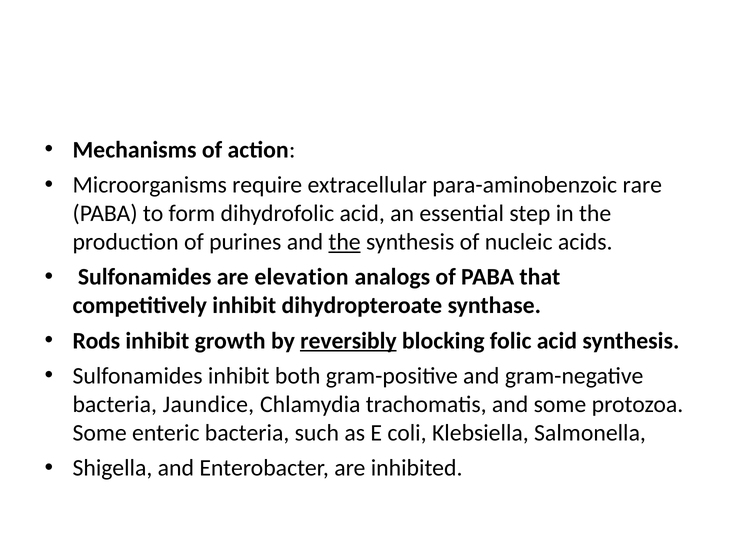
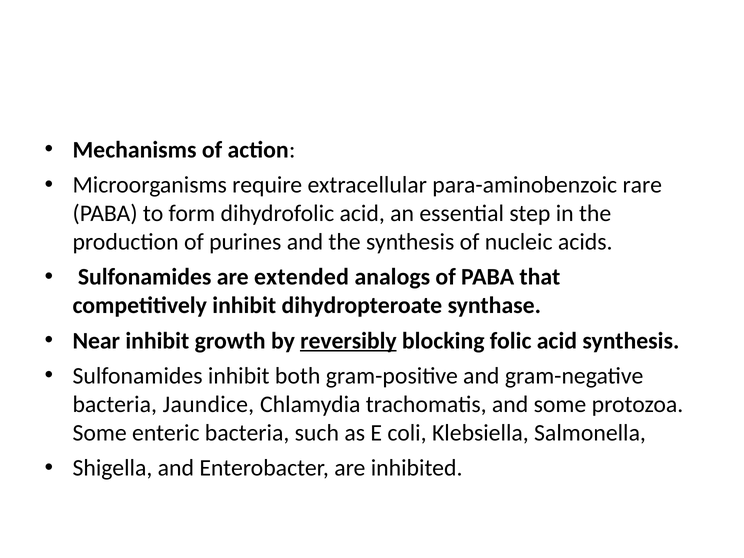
the at (345, 242) underline: present -> none
elevation: elevation -> extended
Rods: Rods -> Near
